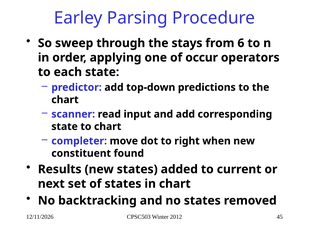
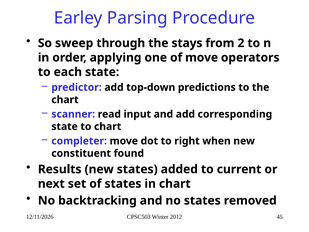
6: 6 -> 2
of occur: occur -> move
